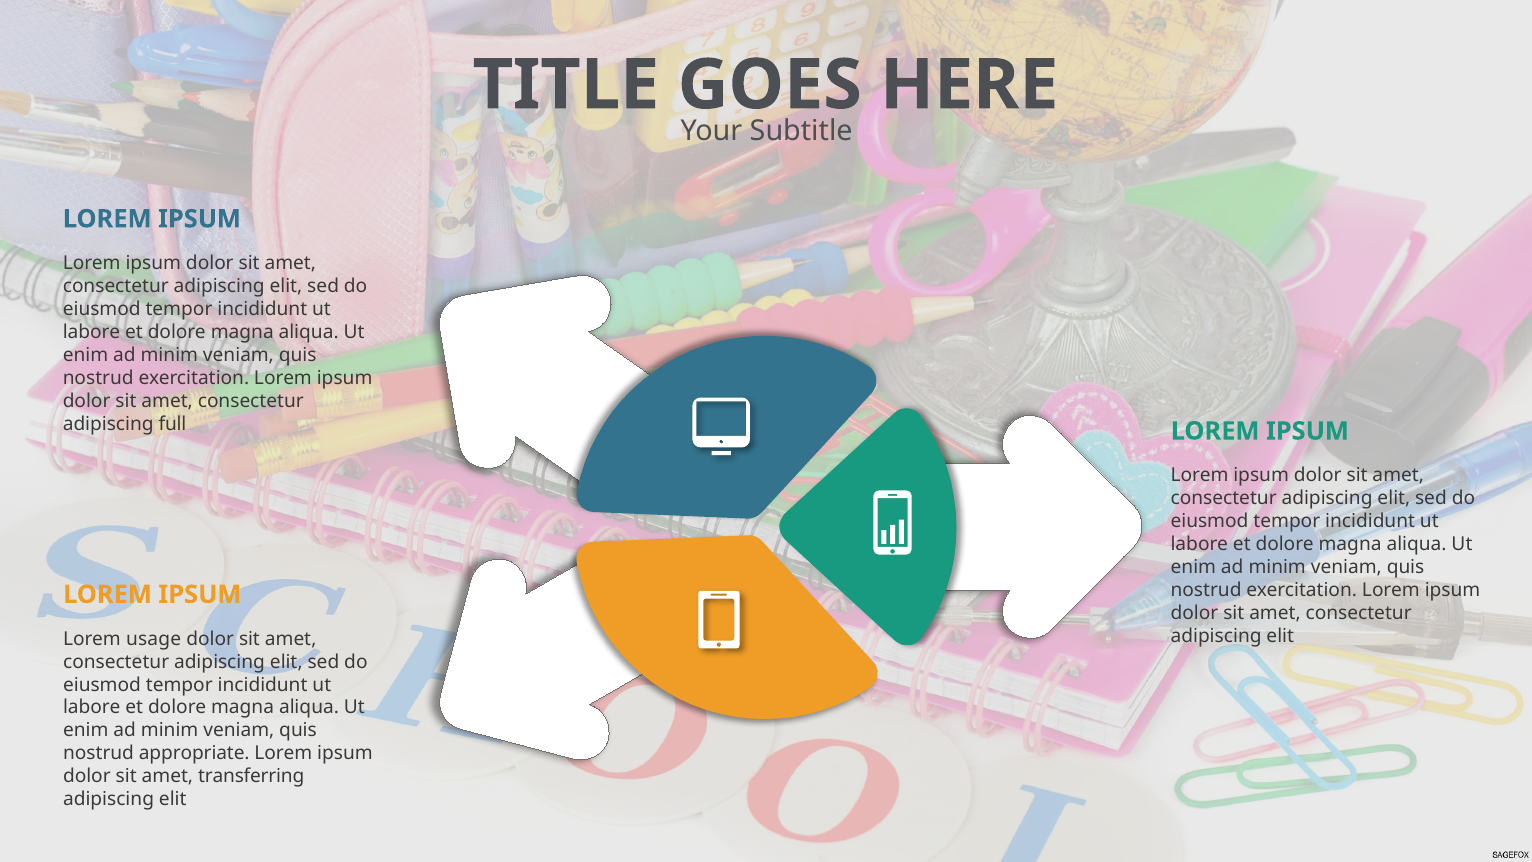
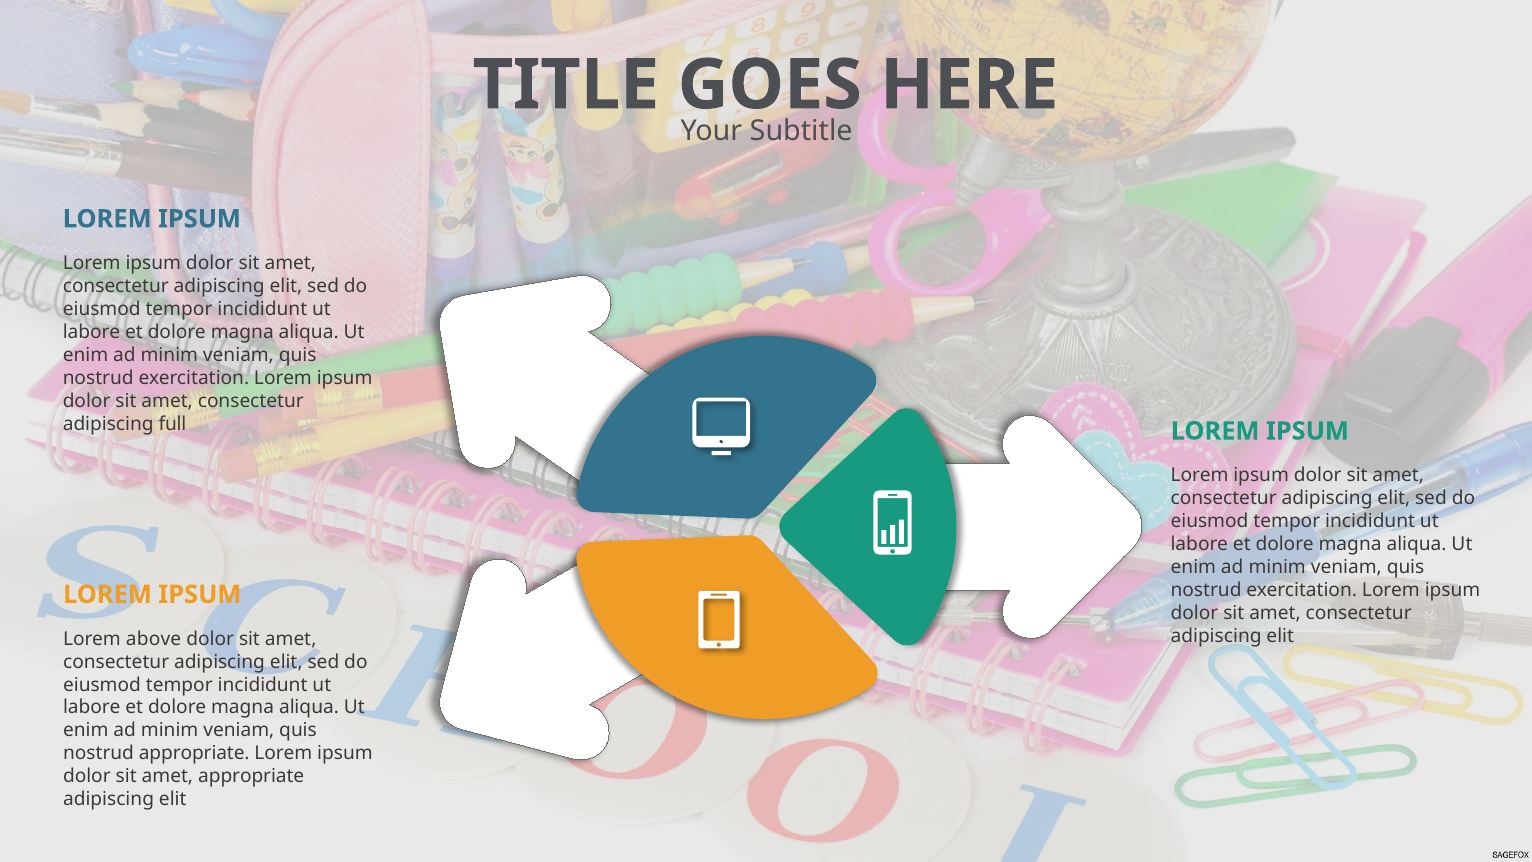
usage: usage -> above
amet transferring: transferring -> appropriate
